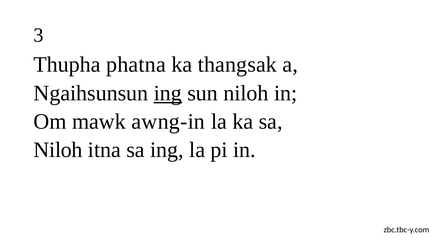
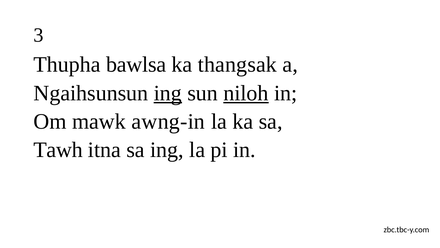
phatna: phatna -> bawlsa
niloh at (246, 93) underline: none -> present
Niloh at (58, 150): Niloh -> Tawh
